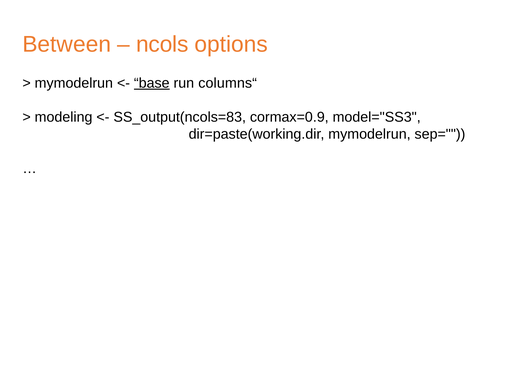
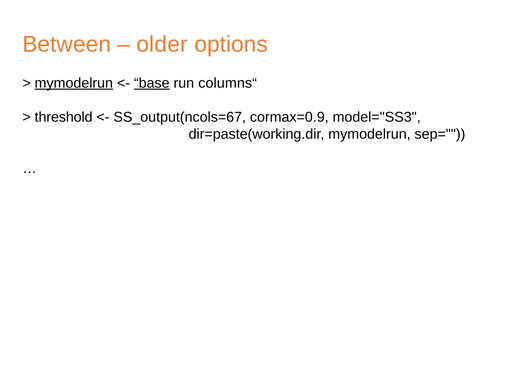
ncols: ncols -> older
mymodelrun at (74, 83) underline: none -> present
modeling: modeling -> threshold
SS_output(ncols=83: SS_output(ncols=83 -> SS_output(ncols=67
